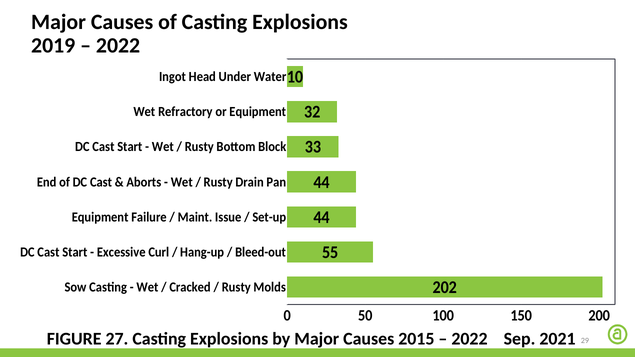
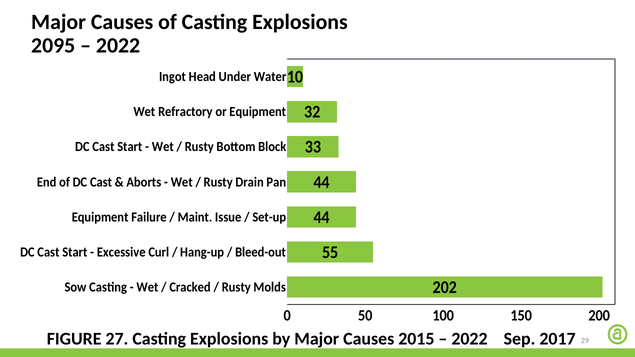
2019: 2019 -> 2095
2021: 2021 -> 2017
